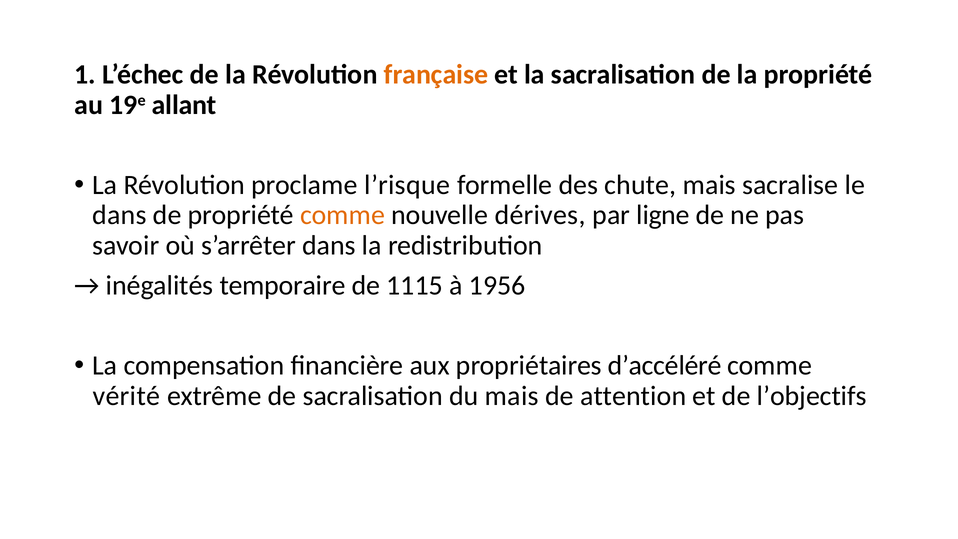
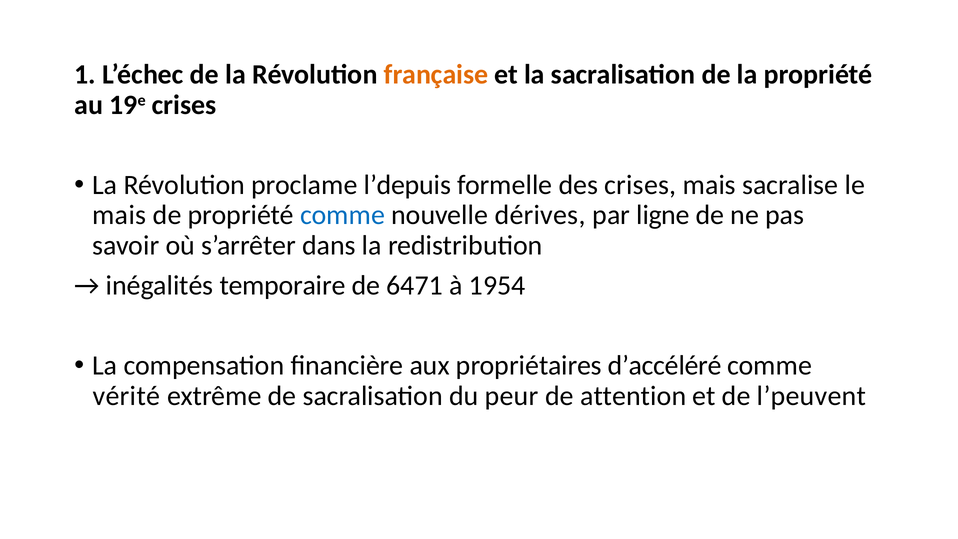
19e allant: allant -> crises
l’risque: l’risque -> l’depuis
des chute: chute -> crises
dans at (119, 215): dans -> mais
comme at (342, 215) colour: orange -> blue
1115: 1115 -> 6471
1956: 1956 -> 1954
du mais: mais -> peur
l’objectifs: l’objectifs -> l’peuvent
